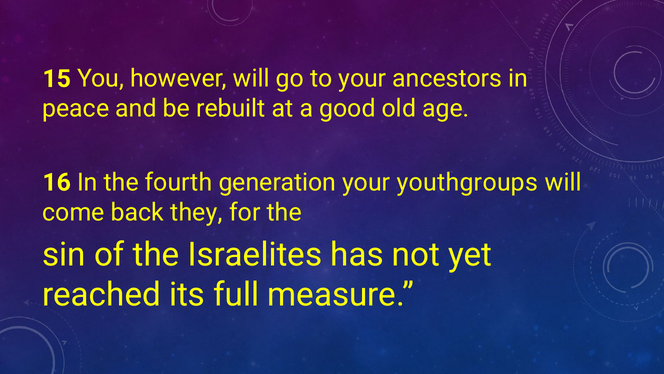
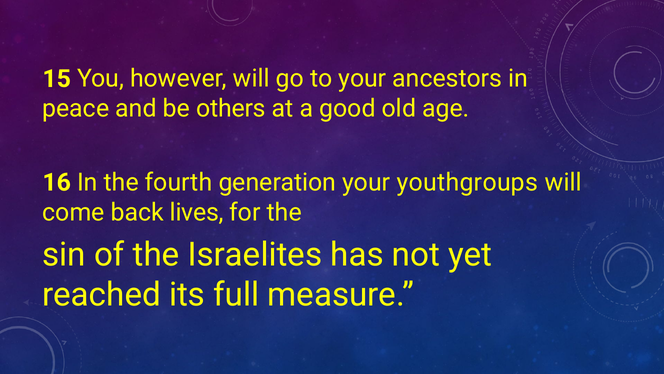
rebuilt: rebuilt -> others
they: they -> lives
